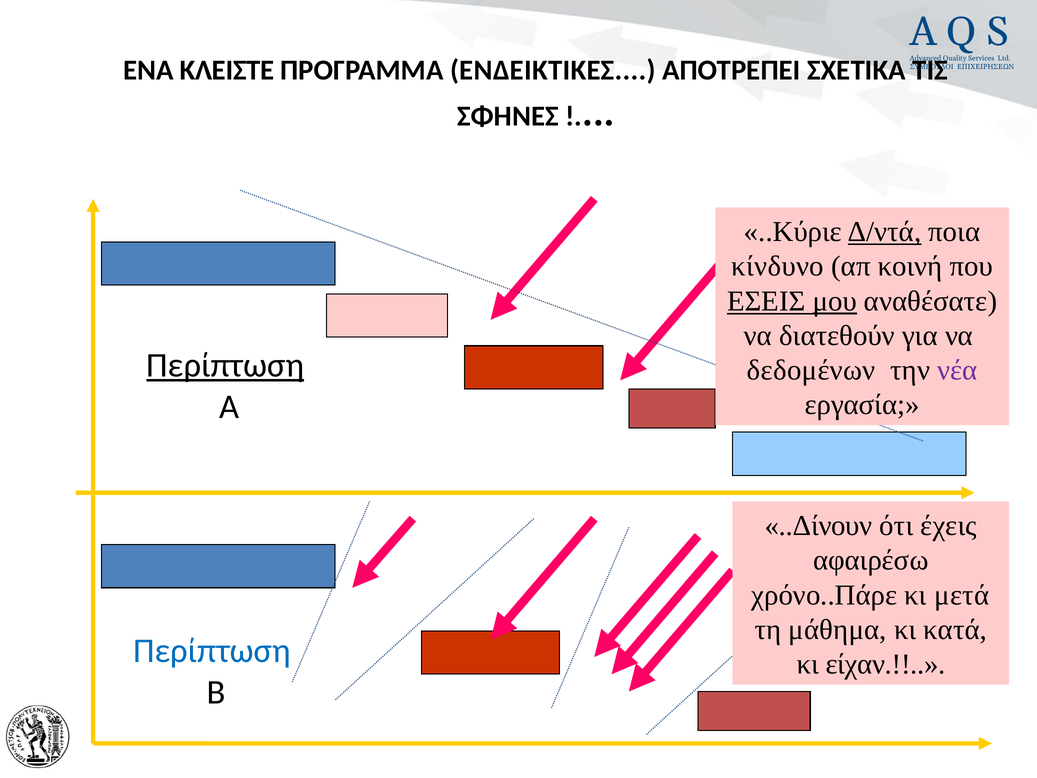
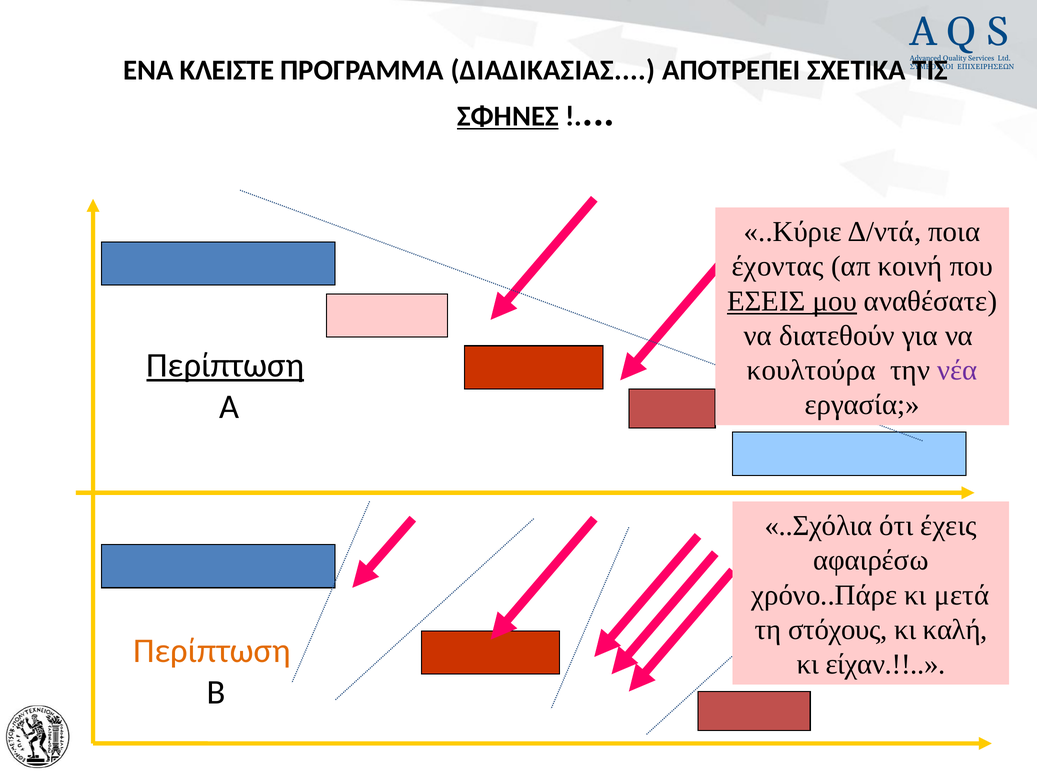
ΕΝΔΕΙΚΤΙΚΕΣ: ΕΝΔΕΙΚΤΙΚΕΣ -> ΔΙΑΔΙΚΑΣΙΑΣ
ΣΦΗΝΕΣ underline: none -> present
Δ/ντά underline: present -> none
κίνδυνο: κίνδυνο -> έχοντας
δεδομένων: δεδομένων -> κουλτούρα
..Δίνουν: ..Δίνουν -> ..Σχόλια
μάθημα: μάθημα -> στόχους
κατά: κατά -> καλή
Περίπτωση at (212, 650) colour: blue -> orange
